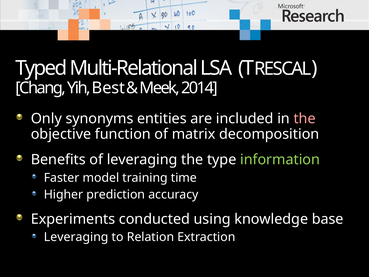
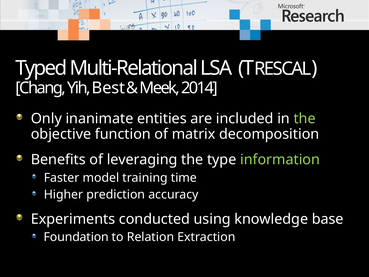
synonyms: synonyms -> inanimate
the at (305, 118) colour: pink -> light green
Leveraging at (76, 237): Leveraging -> Foundation
